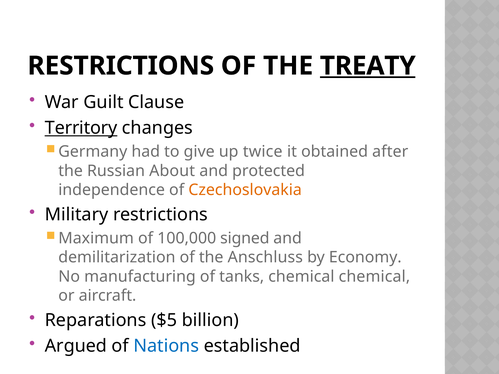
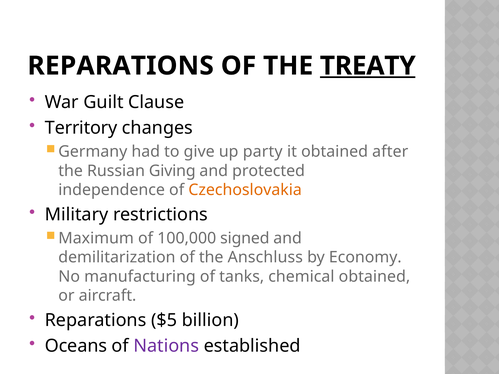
RESTRICTIONS at (121, 66): RESTRICTIONS -> REPARATIONS
Territory underline: present -> none
twice: twice -> party
About: About -> Giving
chemical chemical: chemical -> obtained
Argued: Argued -> Oceans
Nations colour: blue -> purple
